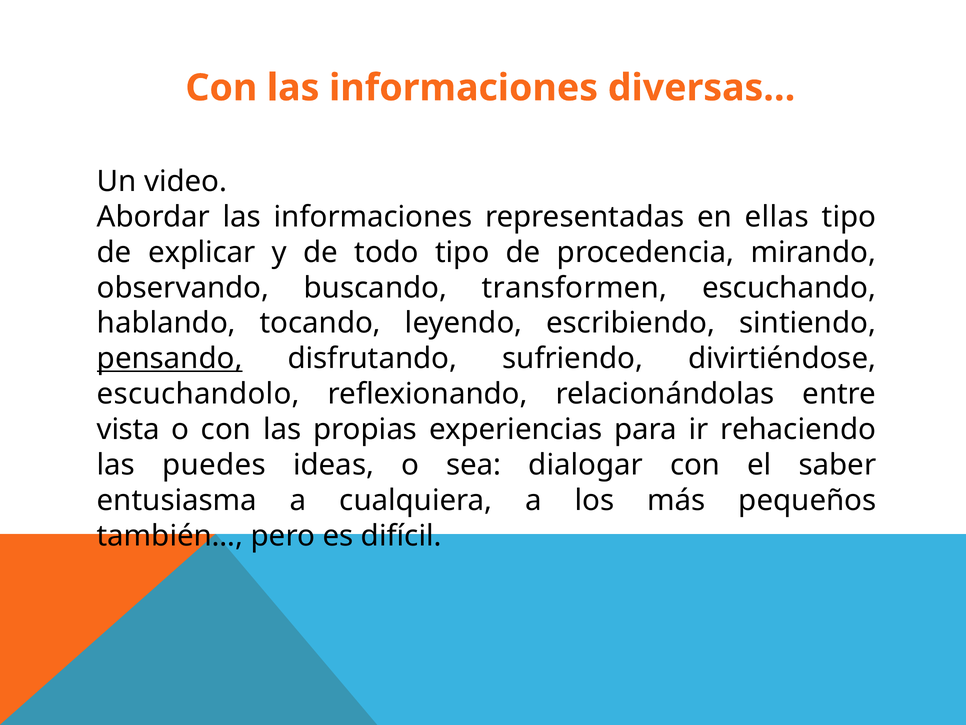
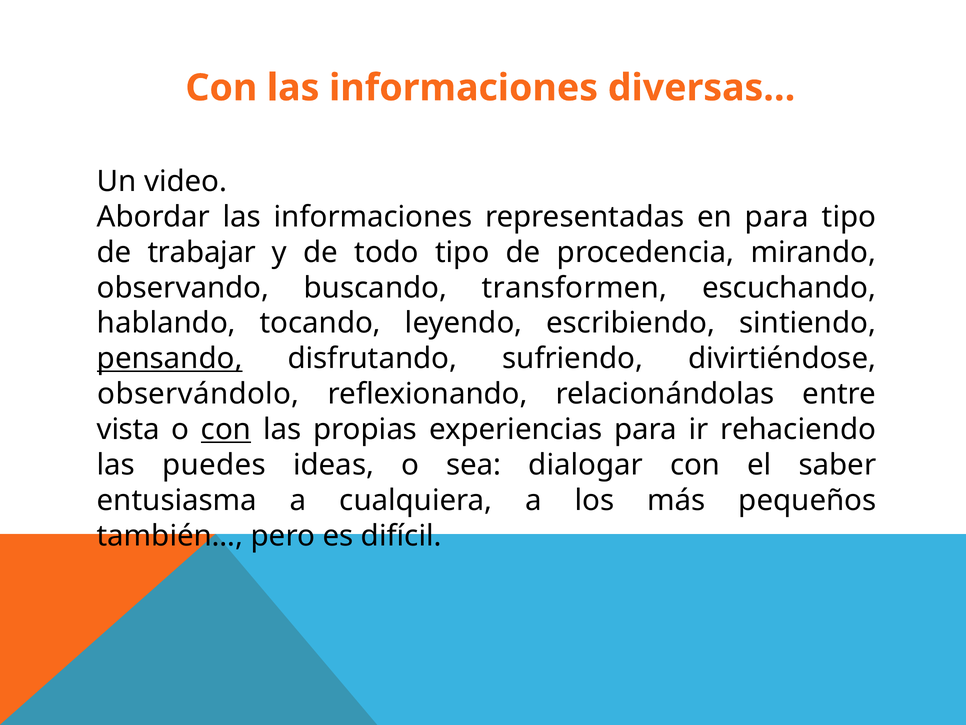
en ellas: ellas -> para
explicar: explicar -> trabajar
escuchandolo: escuchandolo -> observándolo
con at (226, 429) underline: none -> present
